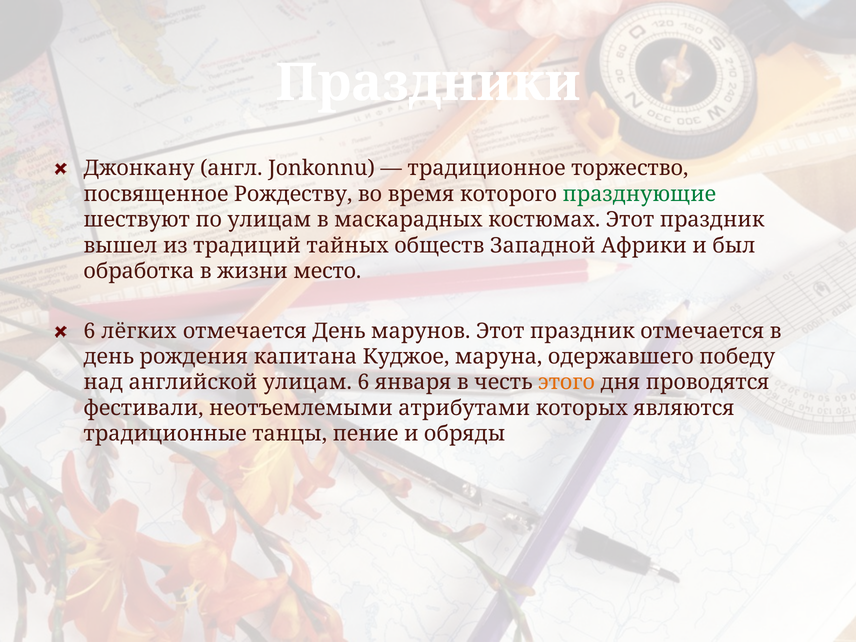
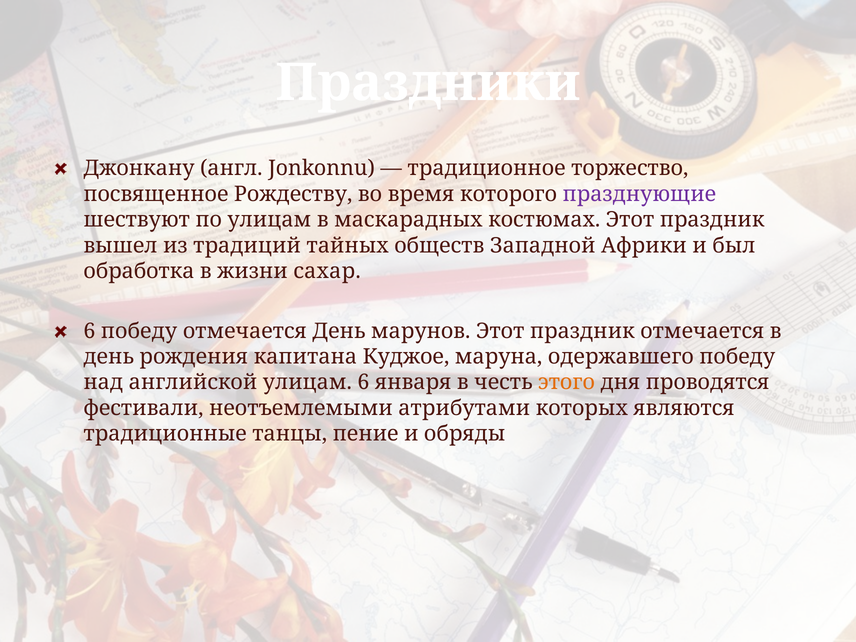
празднующие colour: green -> purple
место: место -> сахар
6 лёгких: лёгких -> победу
